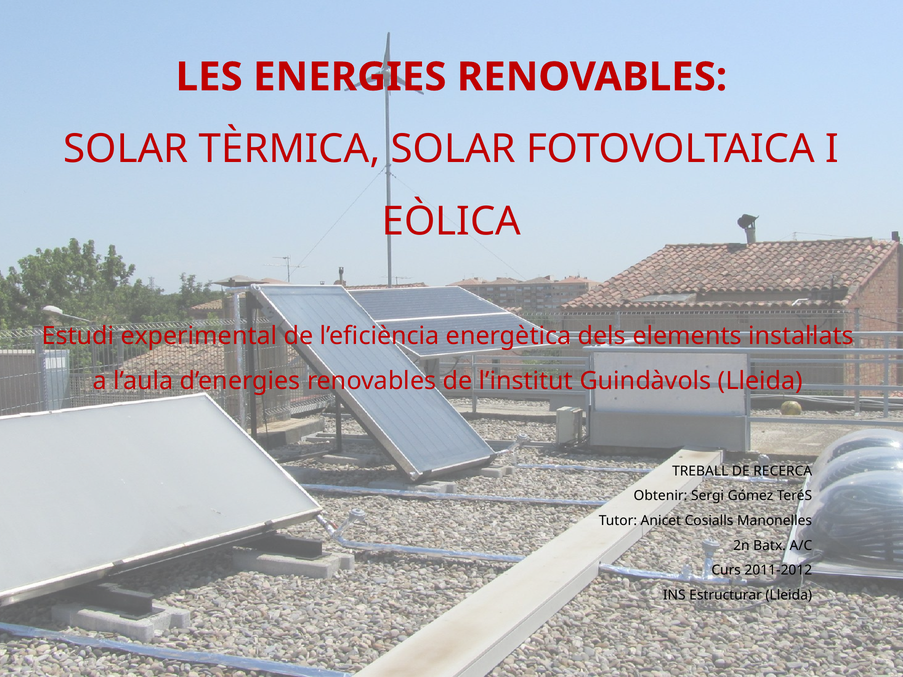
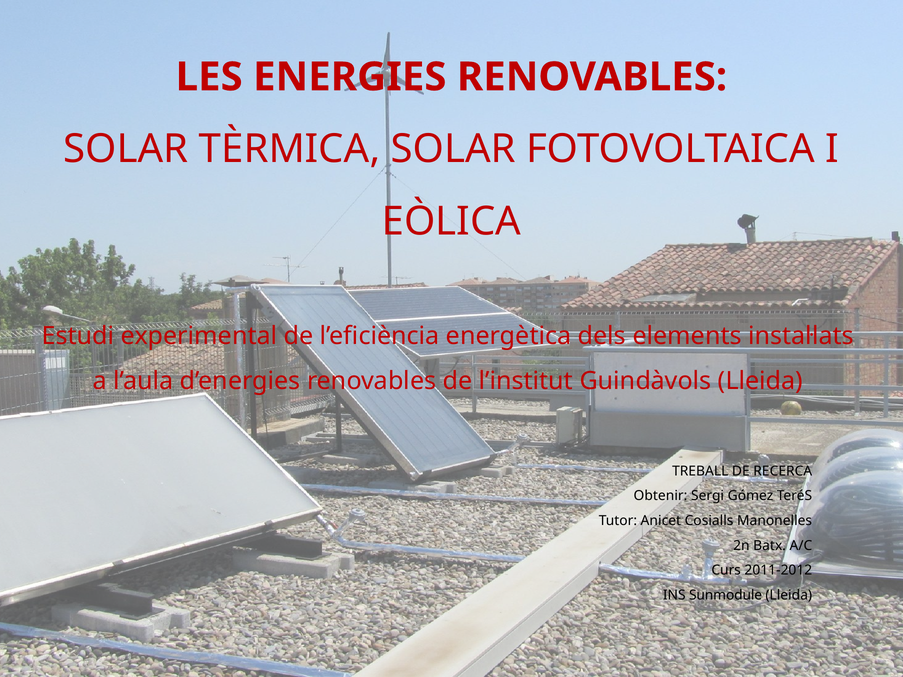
Estructurar: Estructurar -> Sunmodule
